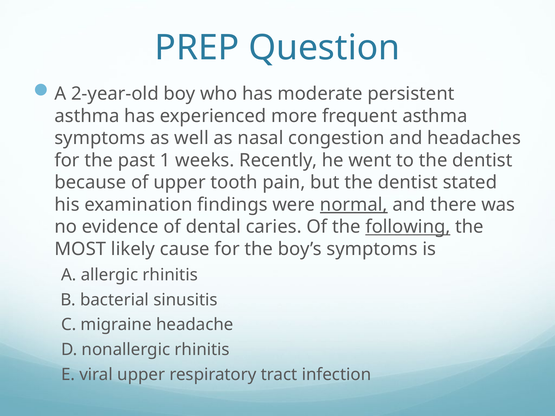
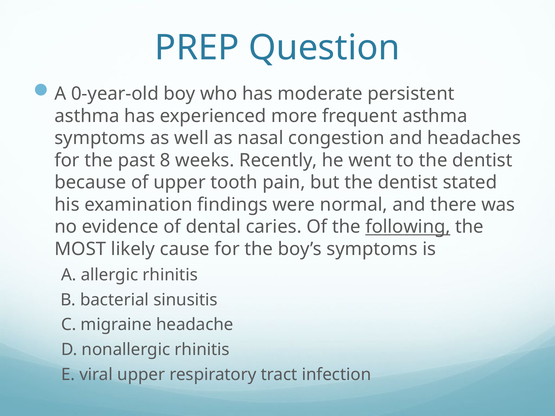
2-year-old: 2-year-old -> 0-year-old
1: 1 -> 8
normal underline: present -> none
